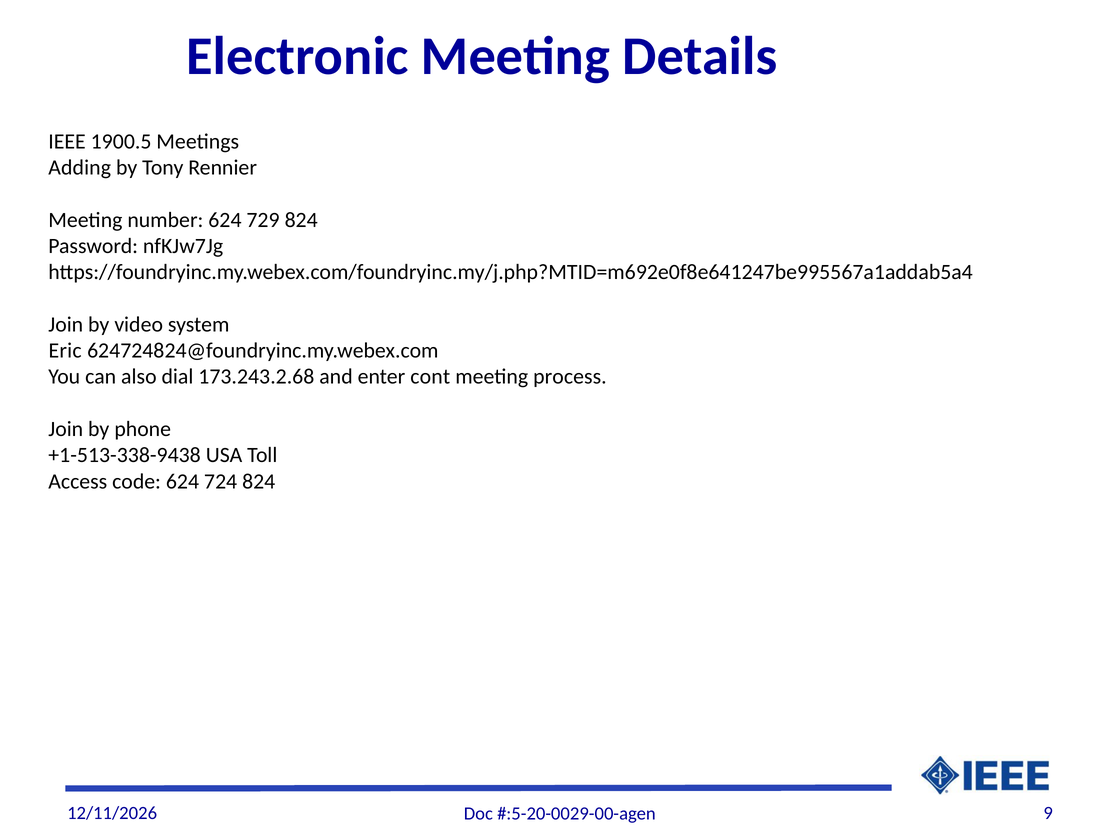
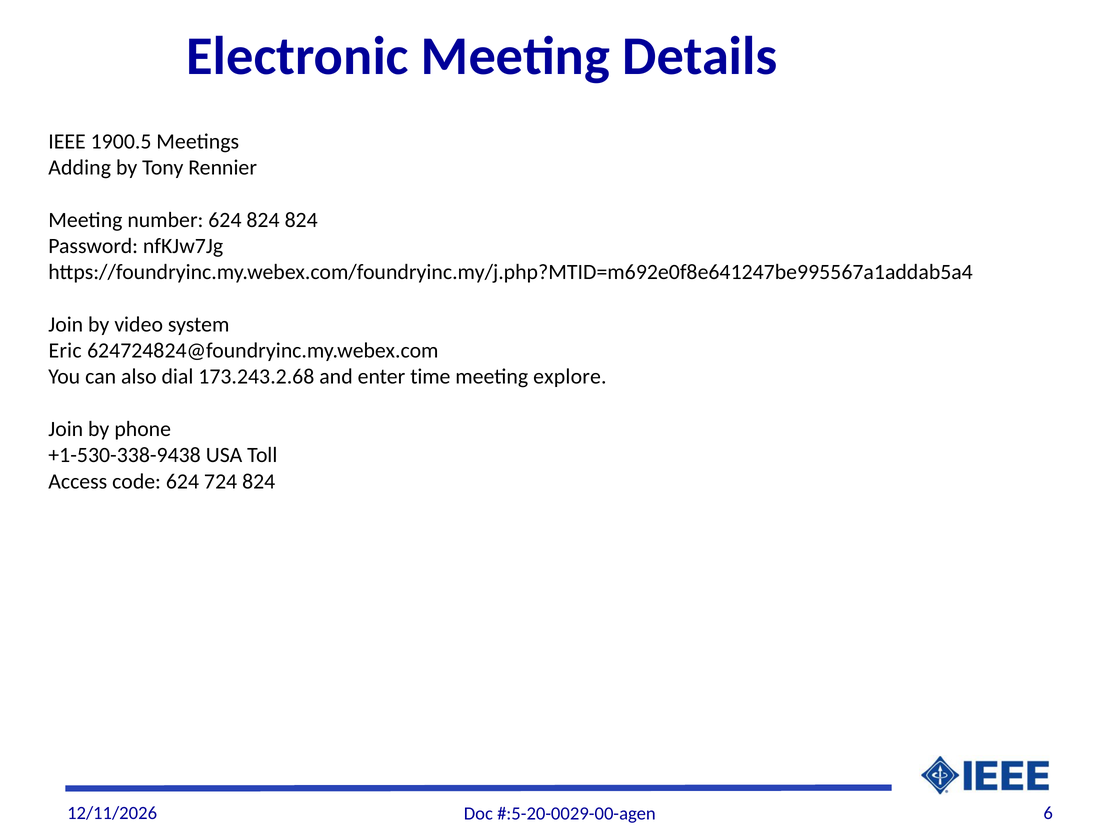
624 729: 729 -> 824
cont: cont -> time
process: process -> explore
+1-513-338-9438: +1-513-338-9438 -> +1-530-338-9438
9: 9 -> 6
